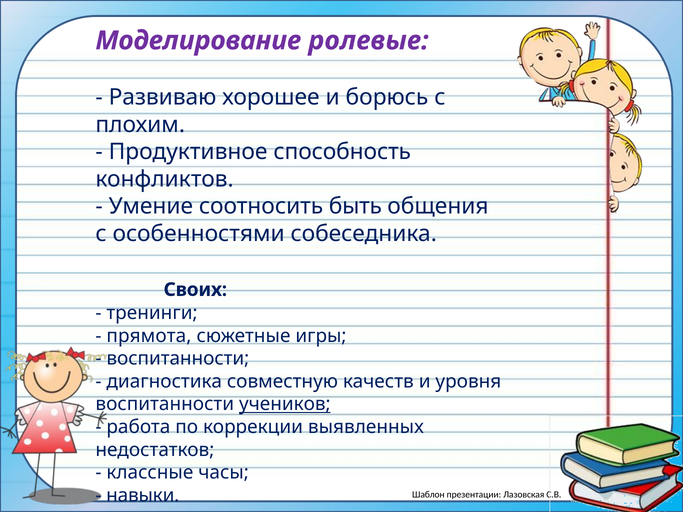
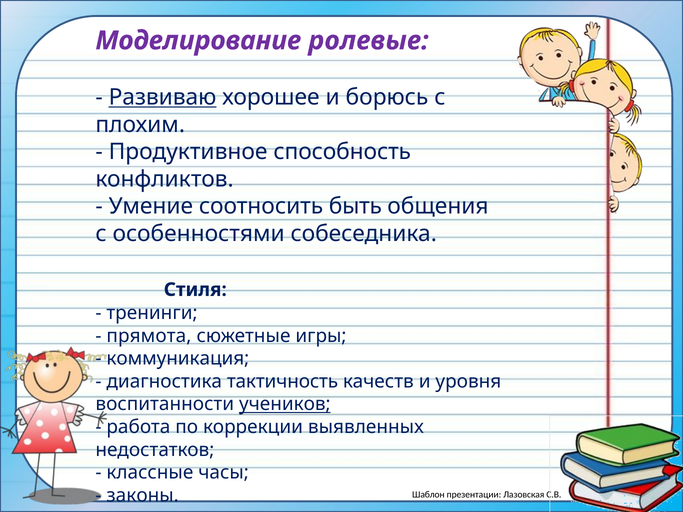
Развиваю underline: none -> present
Своих: Своих -> Стиля
воспитанности at (178, 359): воспитанности -> коммуникация
совместную: совместную -> тактичность
навыки: навыки -> законы
